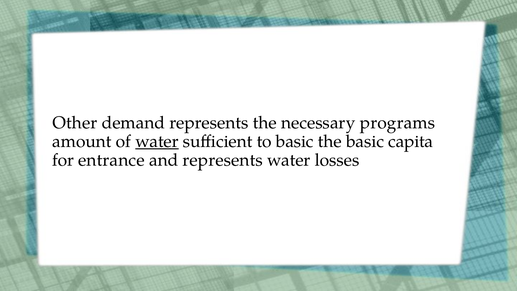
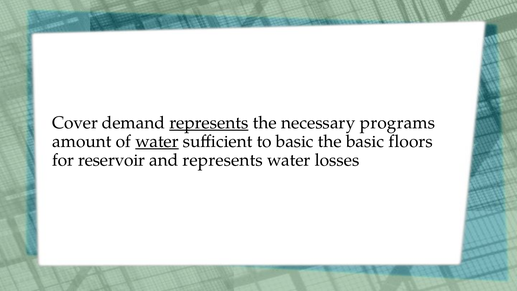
Other: Other -> Cover
represents at (209, 123) underline: none -> present
capita: capita -> floors
entrance: entrance -> reservoir
